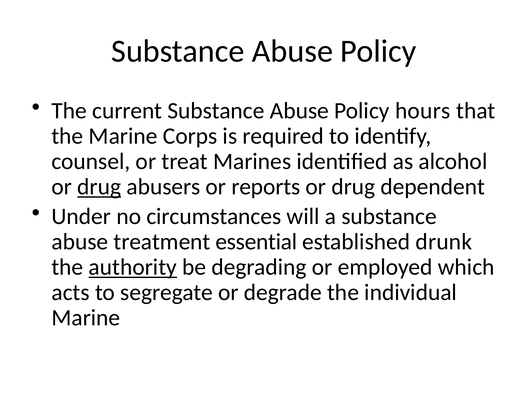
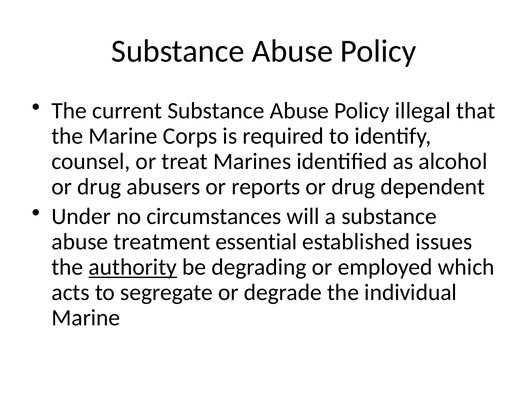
hours: hours -> illegal
drug at (99, 187) underline: present -> none
drunk: drunk -> issues
